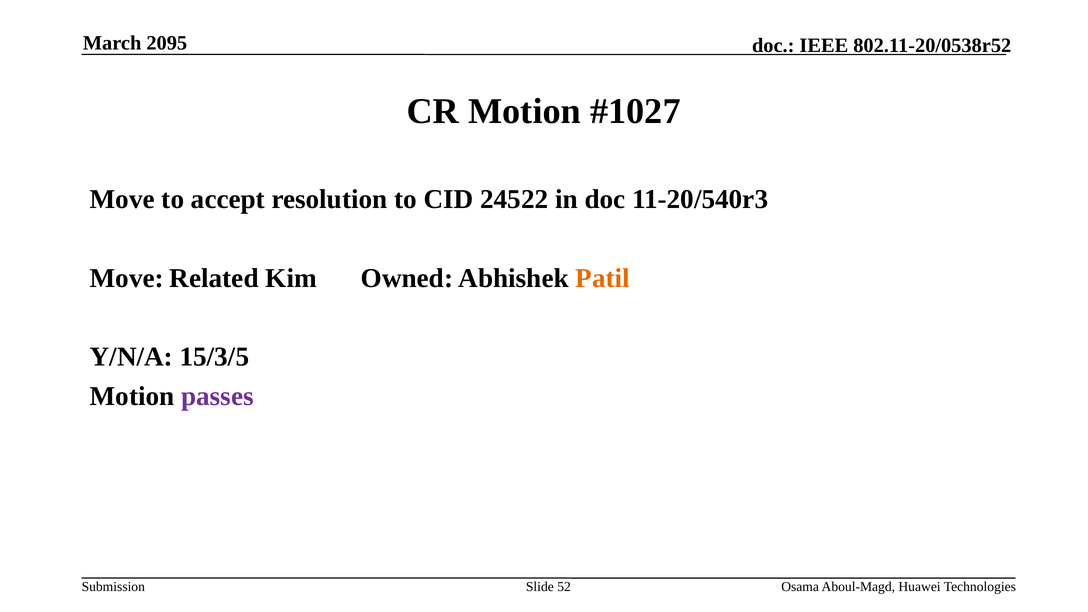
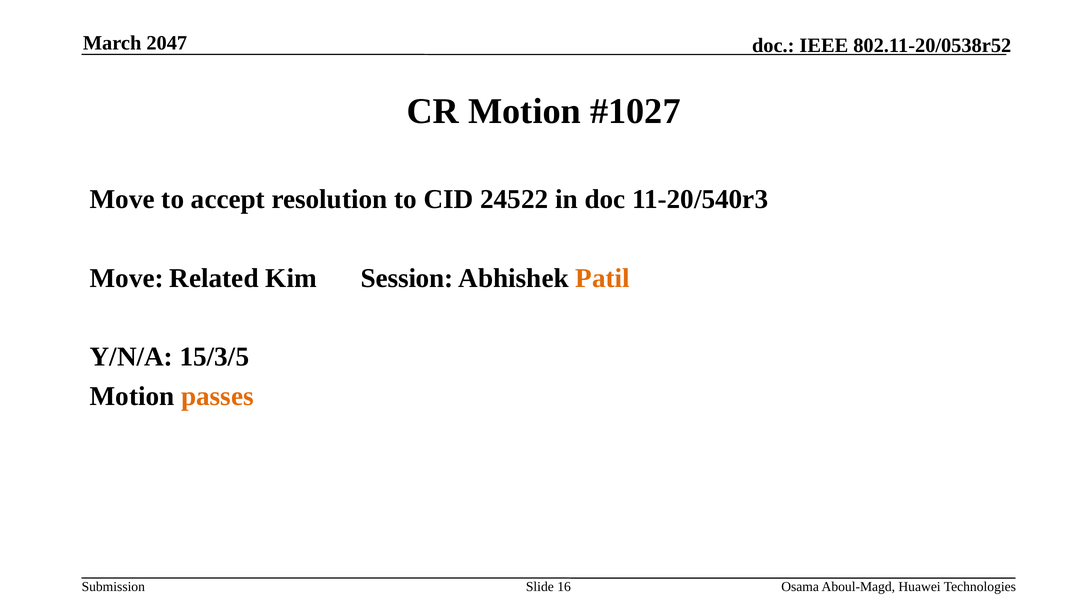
2095: 2095 -> 2047
Owned: Owned -> Session
passes colour: purple -> orange
52: 52 -> 16
